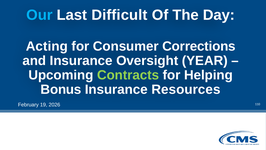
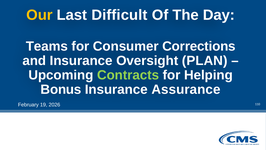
Our colour: light blue -> yellow
Acting: Acting -> Teams
YEAR: YEAR -> PLAN
Resources: Resources -> Assurance
